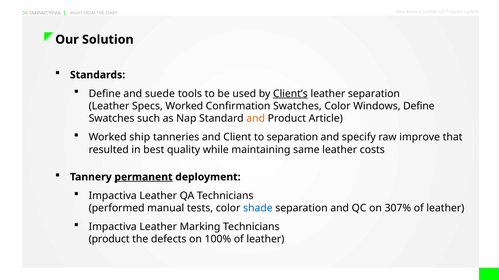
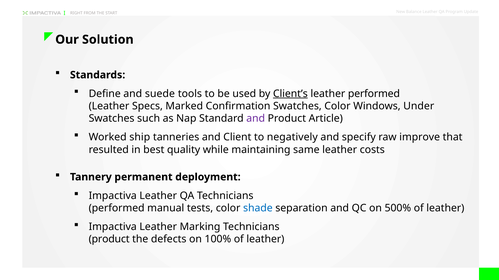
leather separation: separation -> performed
Specs Worked: Worked -> Marked
Windows Define: Define -> Under
and at (256, 119) colour: orange -> purple
to separation: separation -> negatively
permanent underline: present -> none
307%: 307% -> 500%
